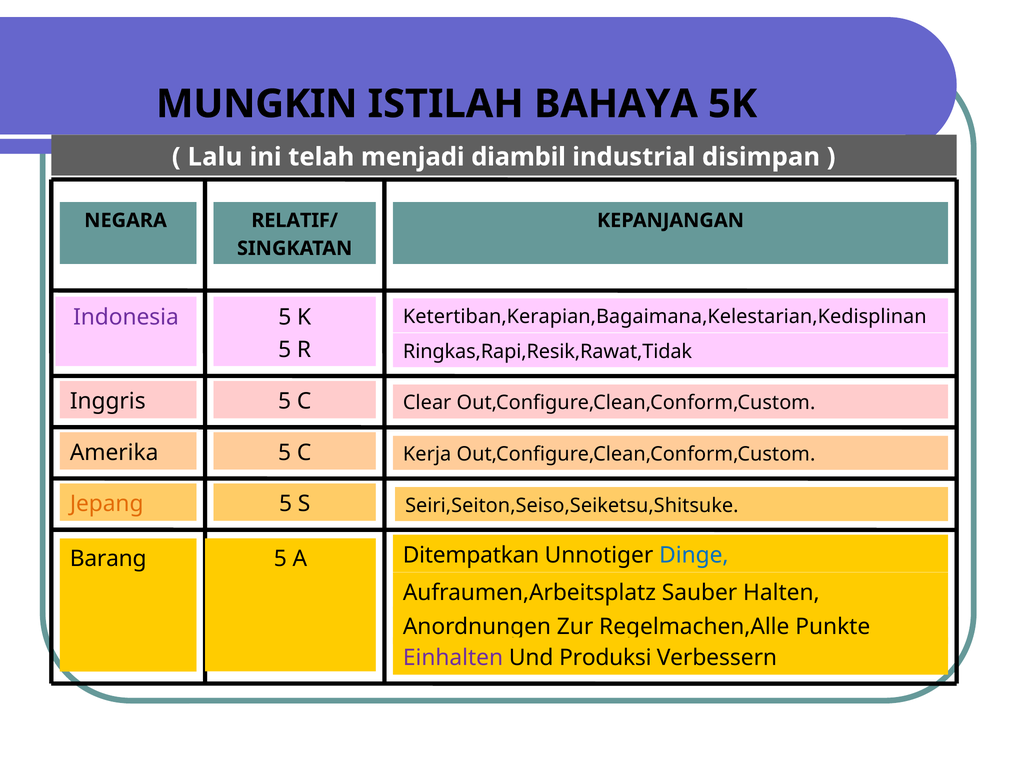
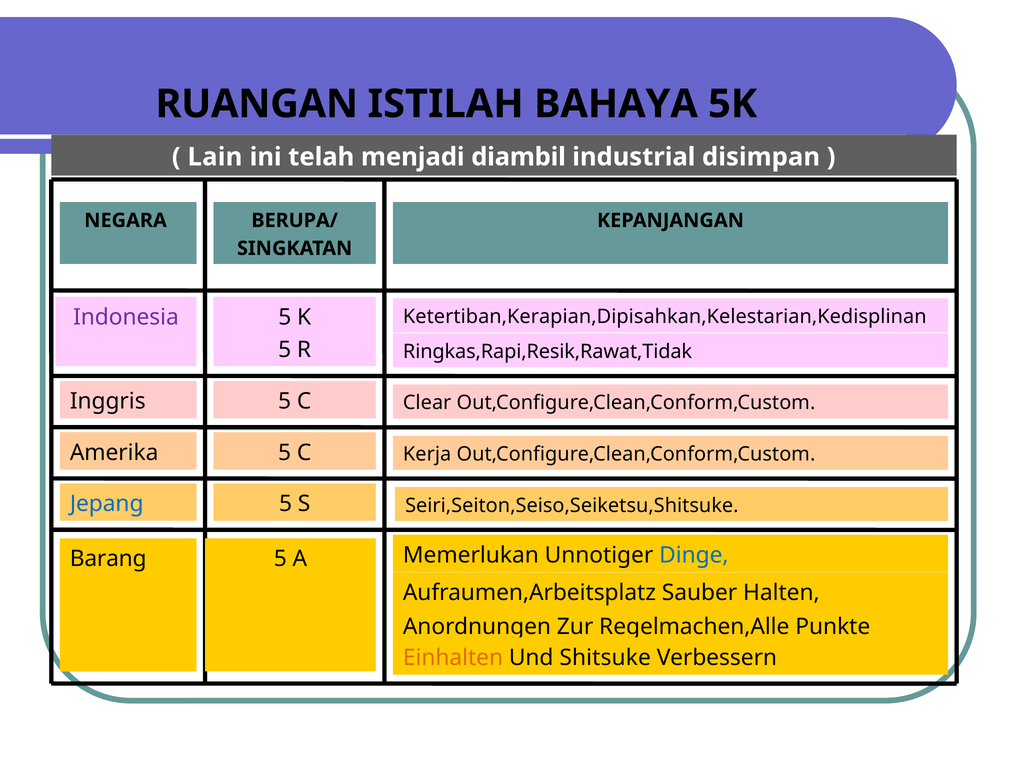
MUNGKIN: MUNGKIN -> RUANGAN
Lalu: Lalu -> Lain
RELATIF/: RELATIF/ -> BERUPA/
Ketertiban,Kerapian,Bagaimana,Kelestarian,Kedisplinan: Ketertiban,Kerapian,Bagaimana,Kelestarian,Kedisplinan -> Ketertiban,Kerapian,Dipisahkan,Kelestarian,Kedisplinan
Jepang colour: orange -> blue
Ditempatkan: Ditempatkan -> Memerlukan
Einhalten colour: purple -> orange
Produksi: Produksi -> Shitsuke
